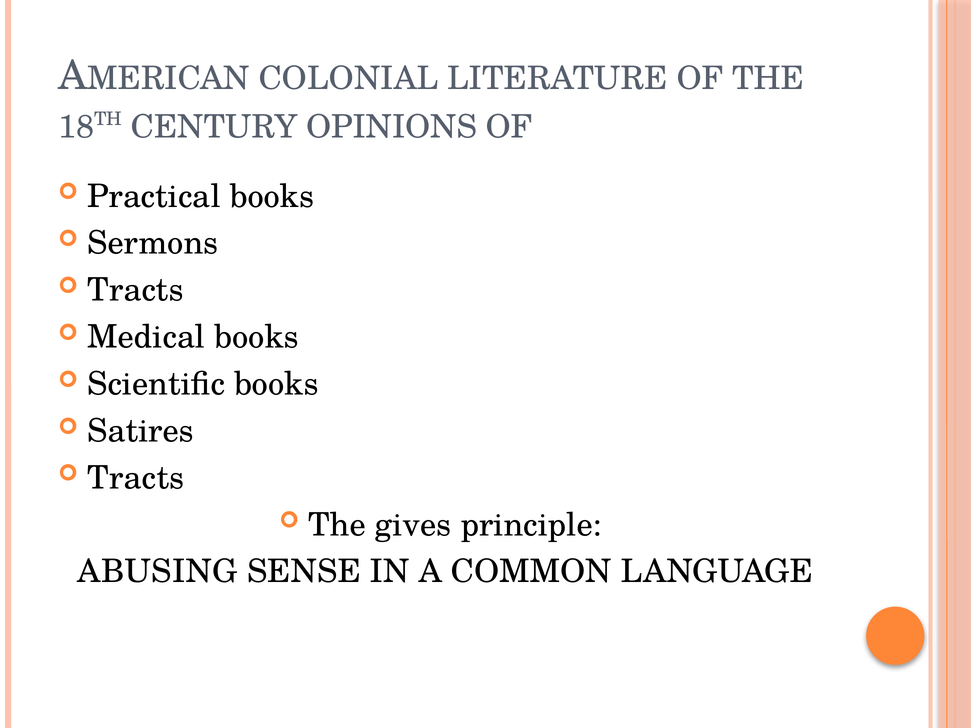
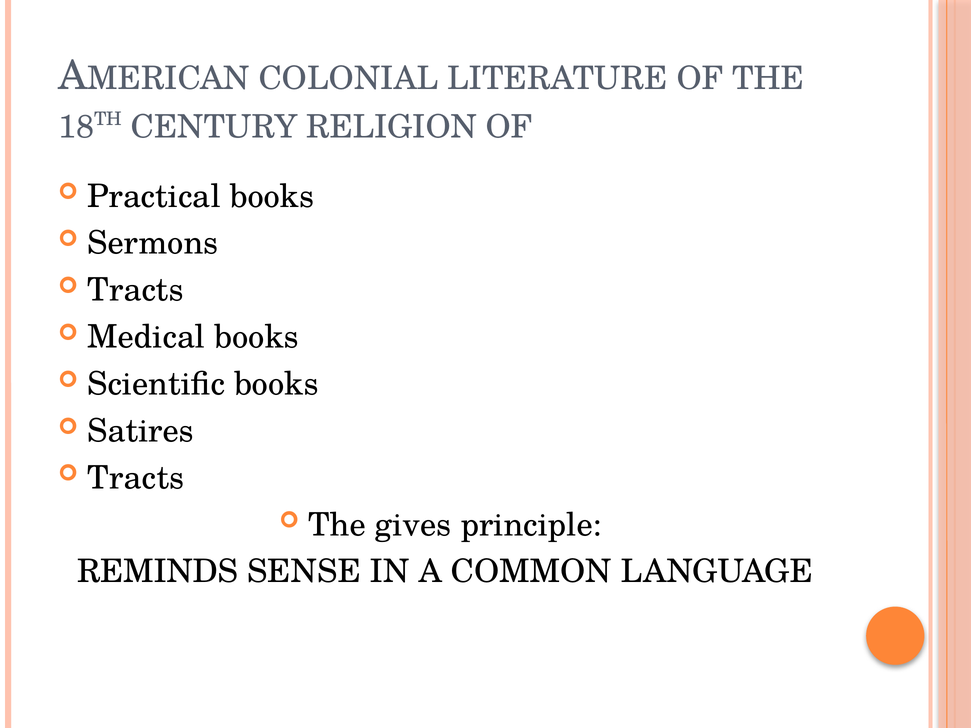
OPINIONS: OPINIONS -> RELIGION
ABUSING: ABUSING -> REMINDS
